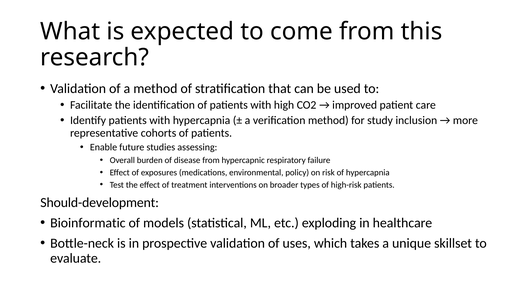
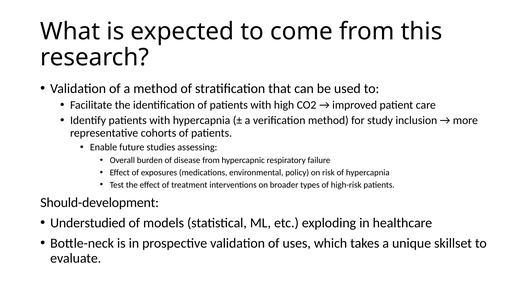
Bioinformatic: Bioinformatic -> Understudied
